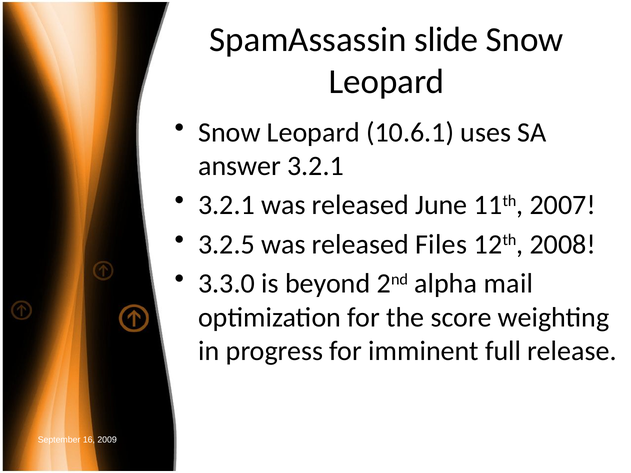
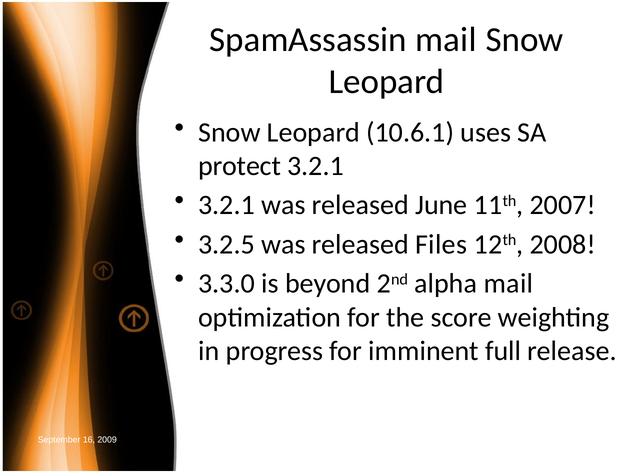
SpamAssassin slide: slide -> mail
answer: answer -> protect
